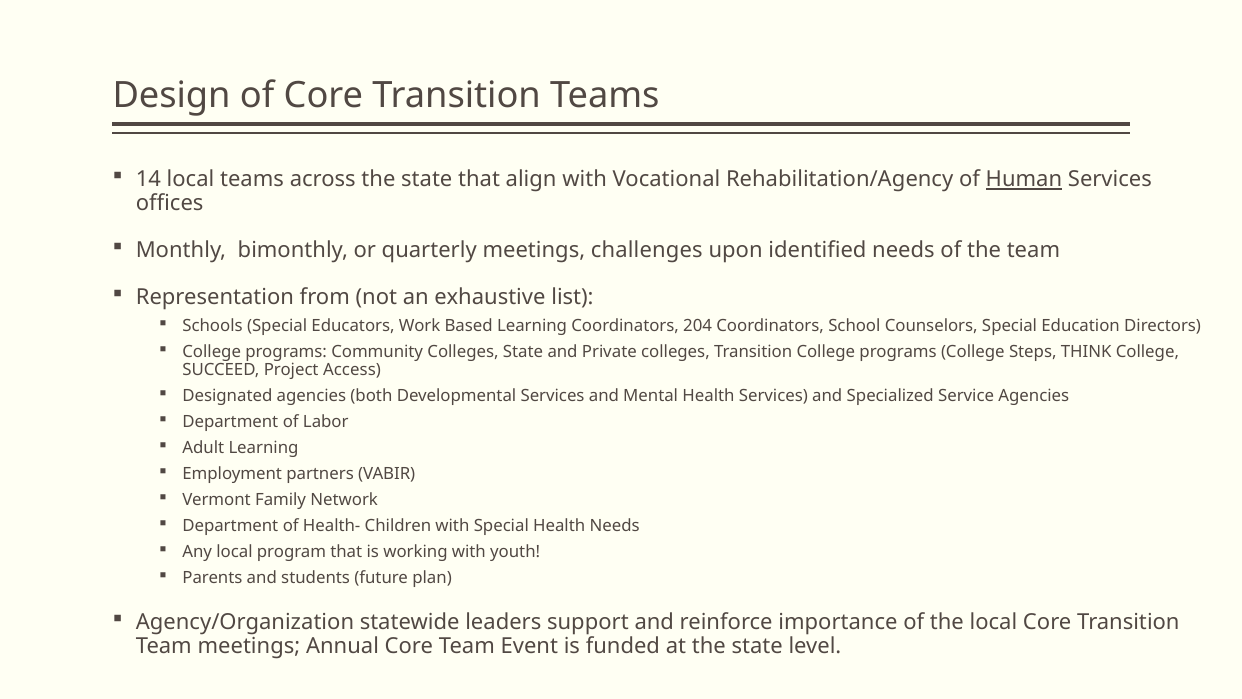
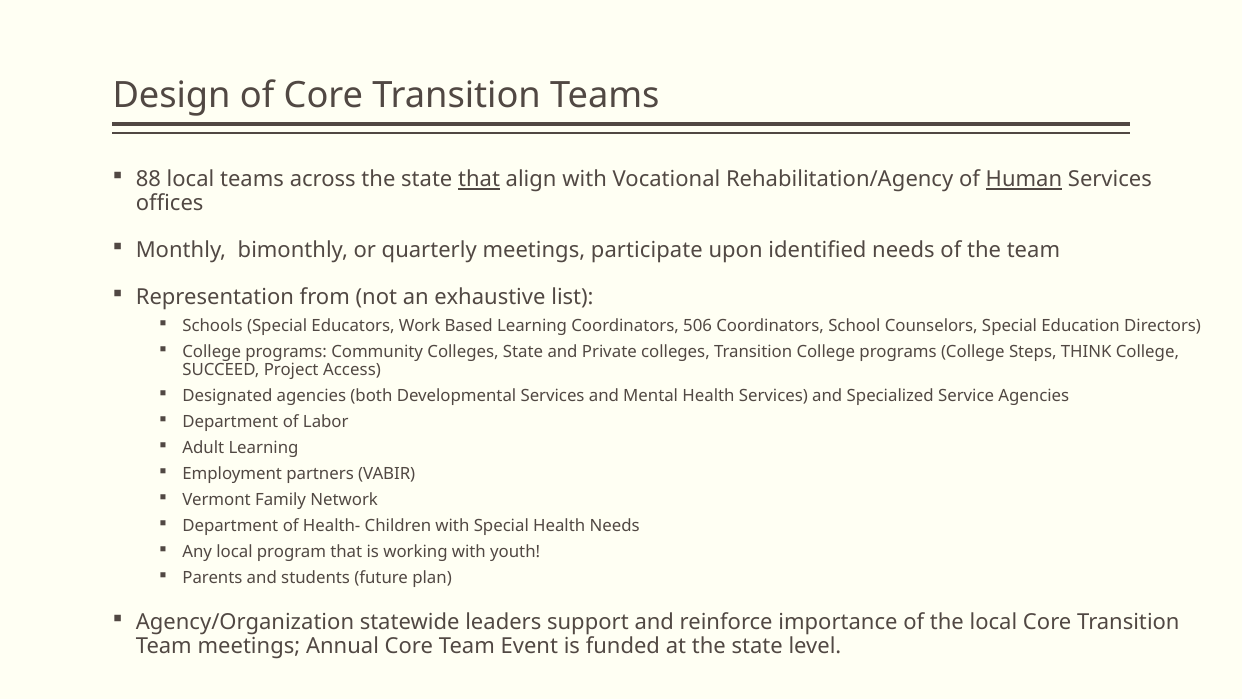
14: 14 -> 88
that at (479, 179) underline: none -> present
challenges: challenges -> participate
204: 204 -> 506
